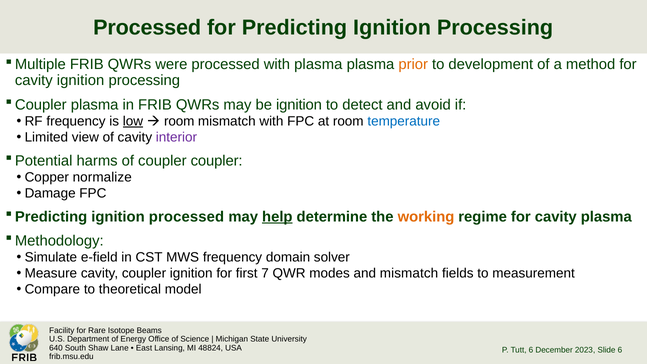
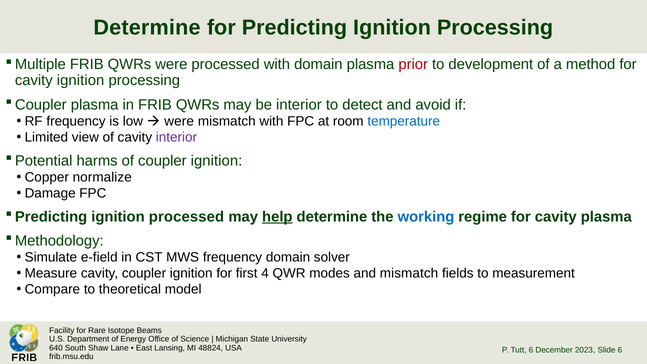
Processed at (147, 28): Processed -> Determine
with plasma: plasma -> domain
prior colour: orange -> red
be ignition: ignition -> interior
low underline: present -> none
room at (179, 121): room -> were
of coupler coupler: coupler -> ignition
working colour: orange -> blue
7: 7 -> 4
